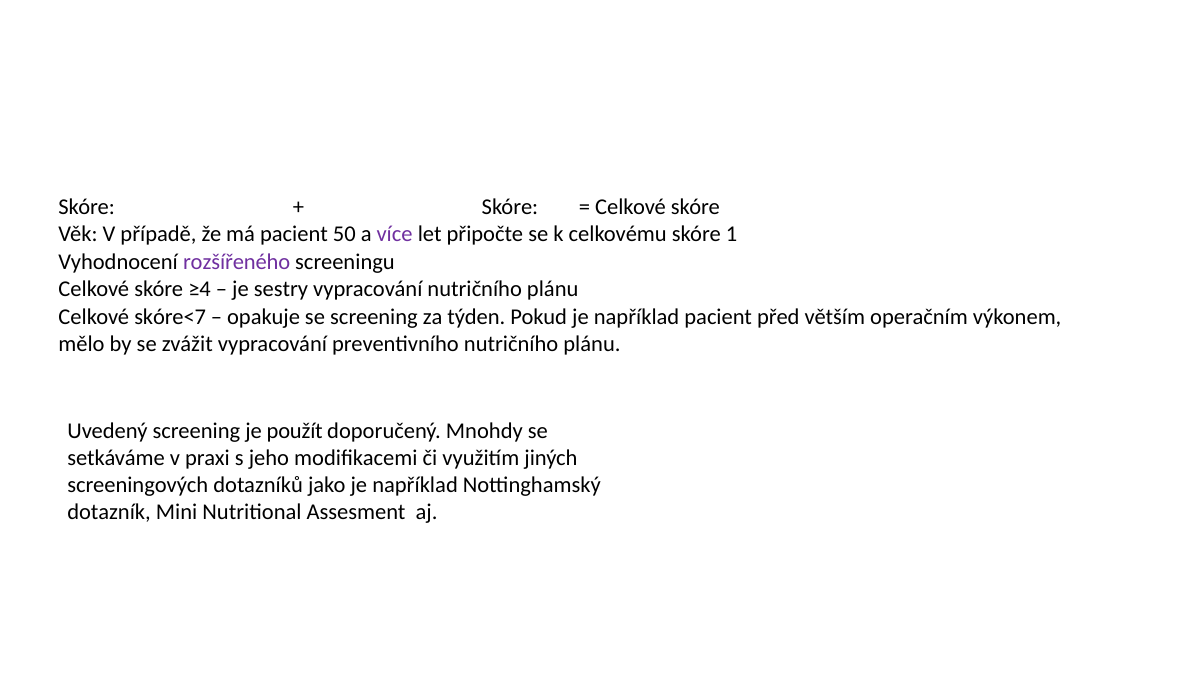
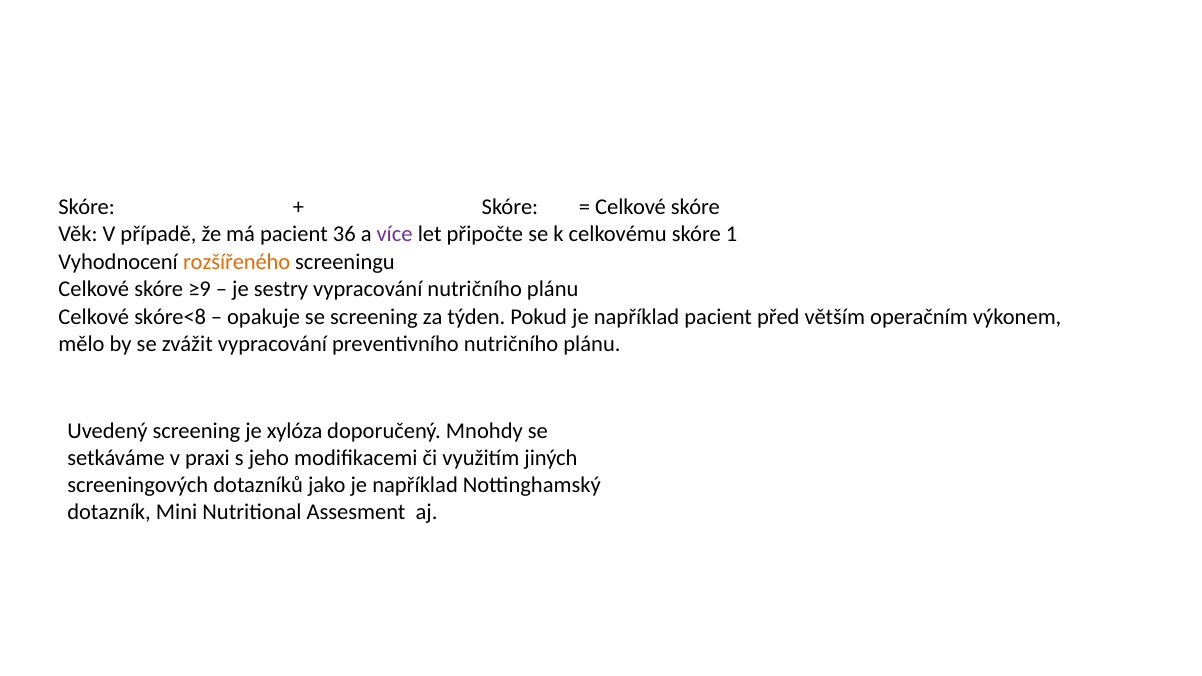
50: 50 -> 36
rozšířeného colour: purple -> orange
≥4: ≥4 -> ≥9
skóre<7: skóre<7 -> skóre<8
použít: použít -> xylóza
